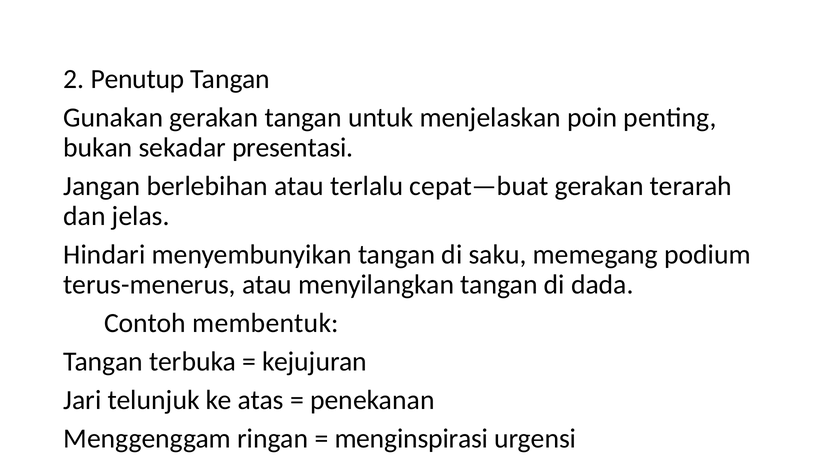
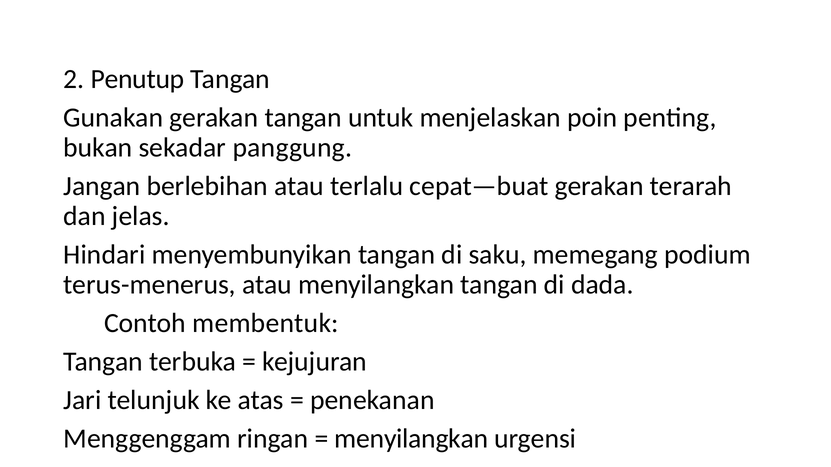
presentasi: presentasi -> panggung
menginspirasi at (411, 439): menginspirasi -> menyilangkan
